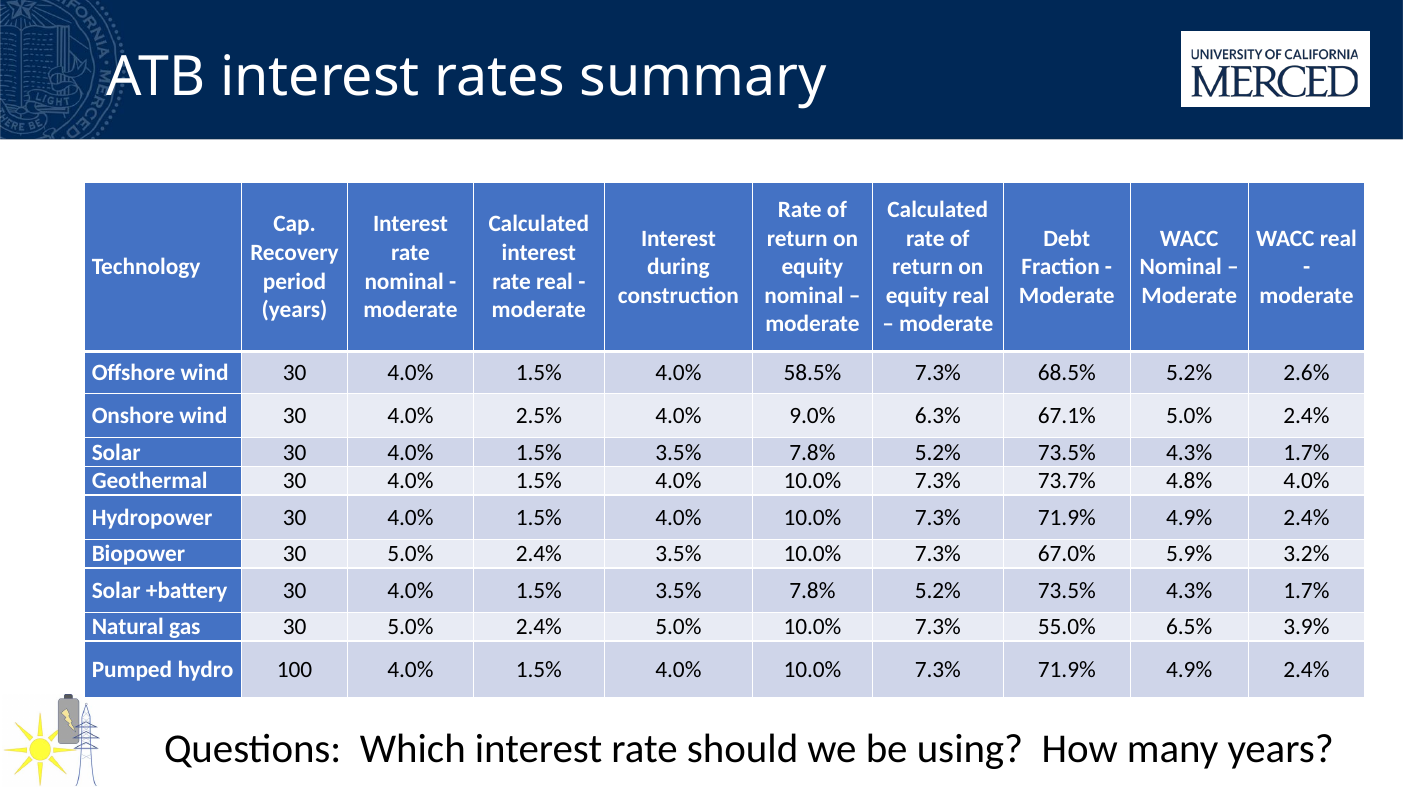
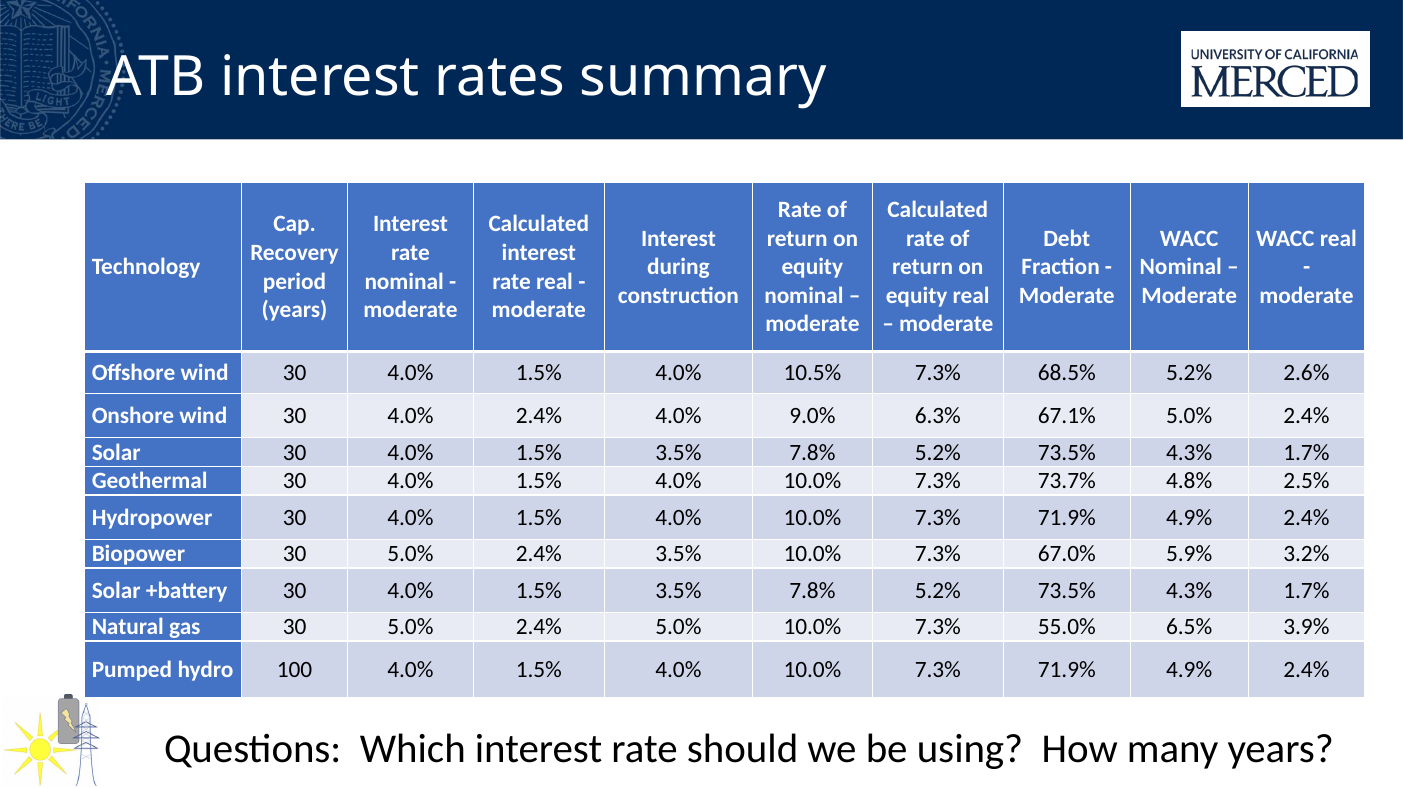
58.5%: 58.5% -> 10.5%
4.0% 2.5%: 2.5% -> 2.4%
4.8% 4.0%: 4.0% -> 2.5%
